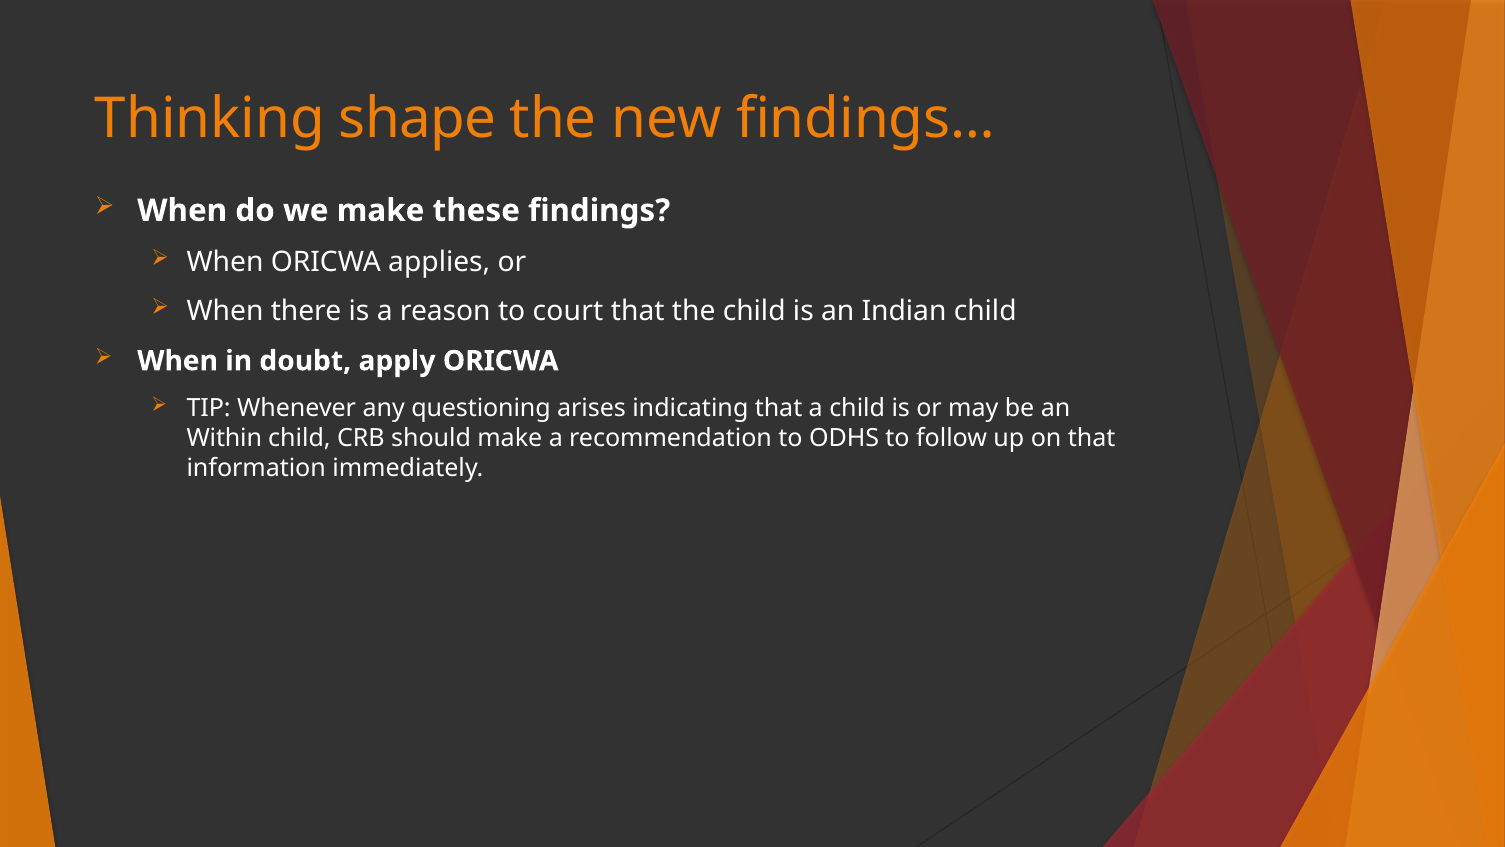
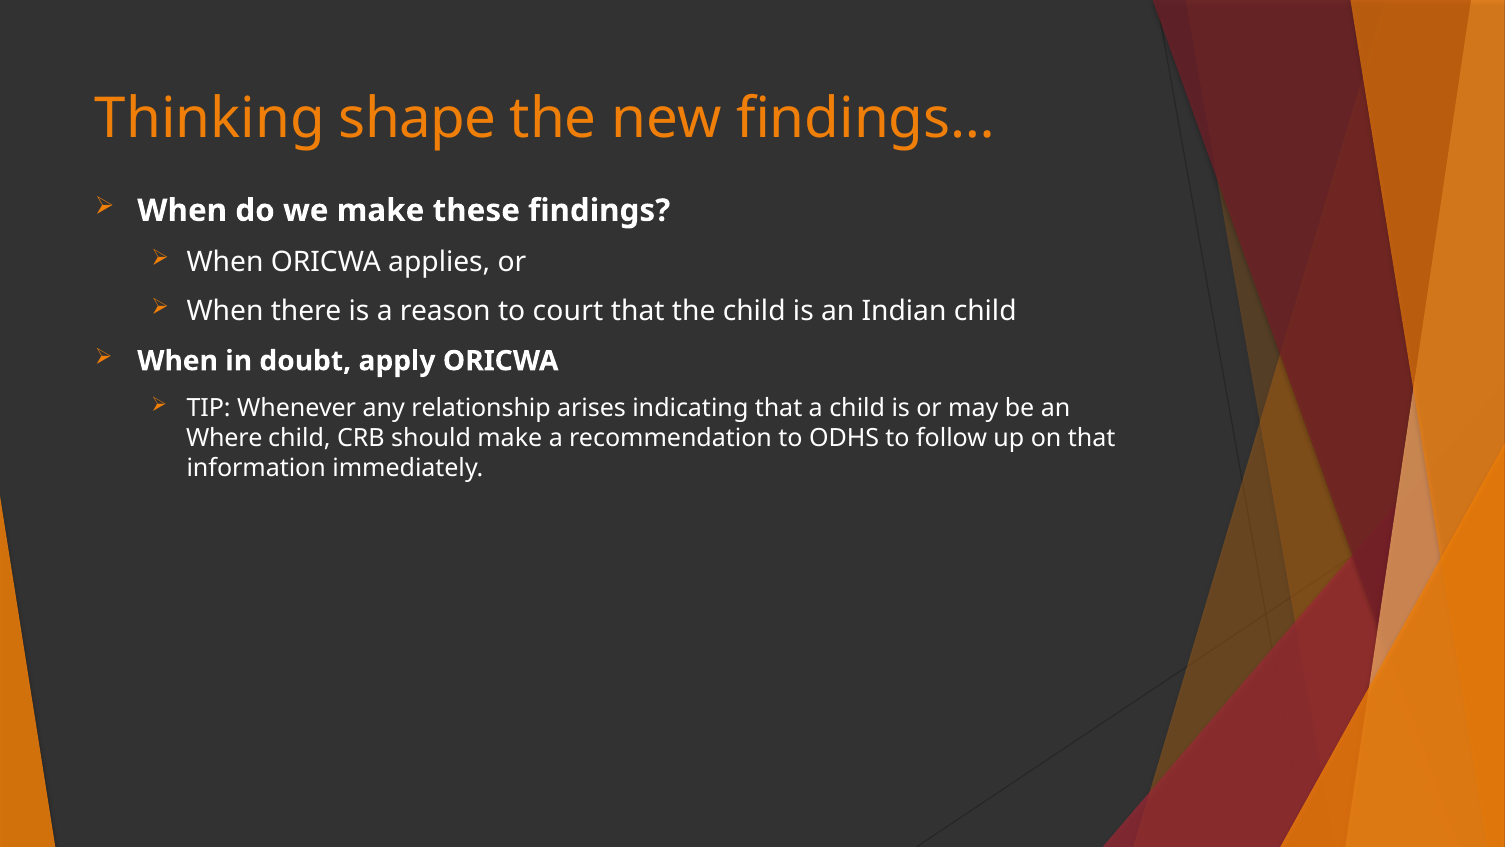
questioning: questioning -> relationship
Within: Within -> Where
